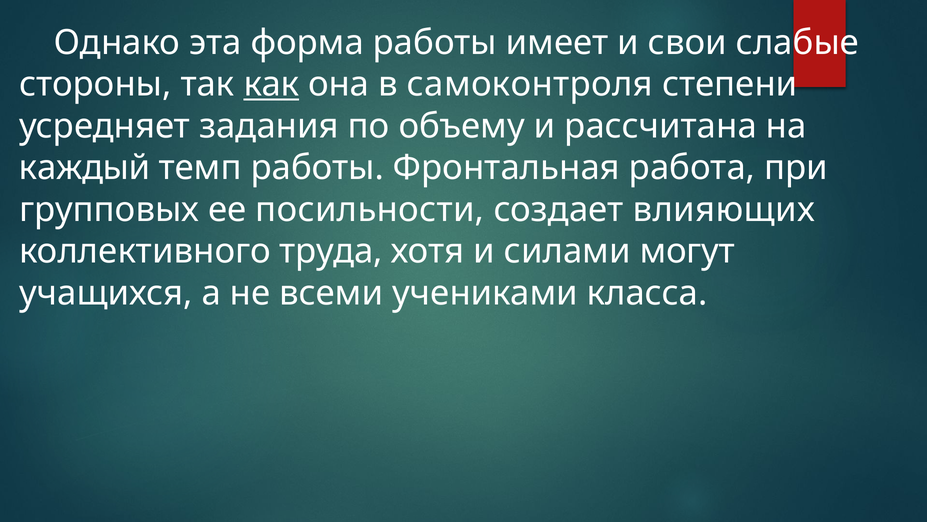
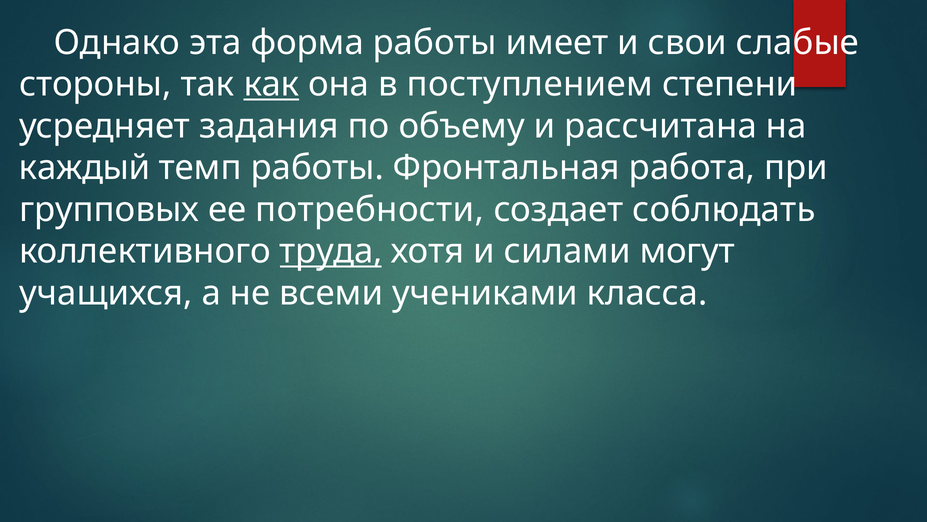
самоконтроля: самоконтроля -> поступлением
посильности: посильности -> потребности
влияющих: влияющих -> соблюдать
труда underline: none -> present
